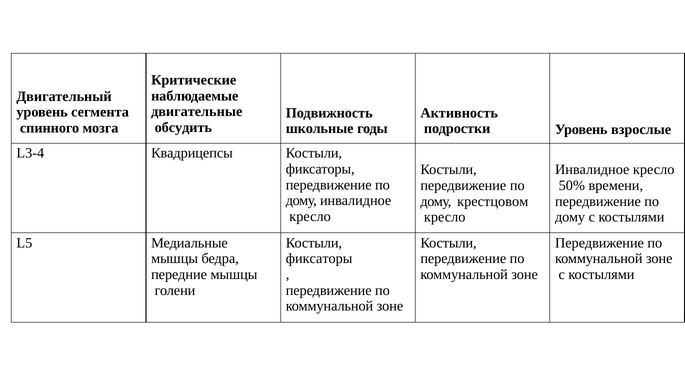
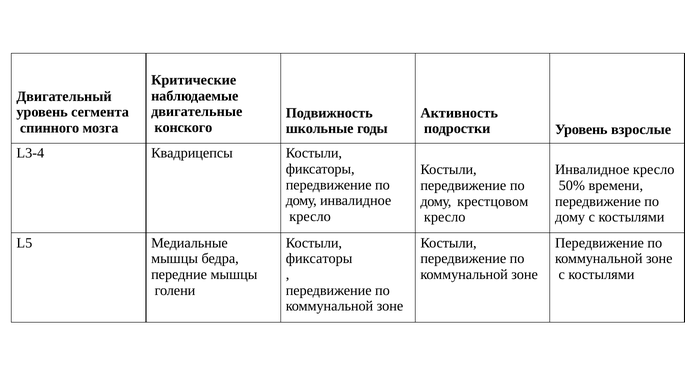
обсудить: обсудить -> конского
